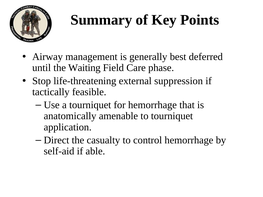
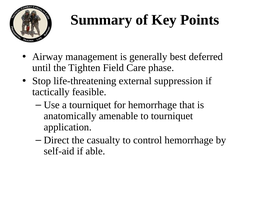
Waiting: Waiting -> Tighten
